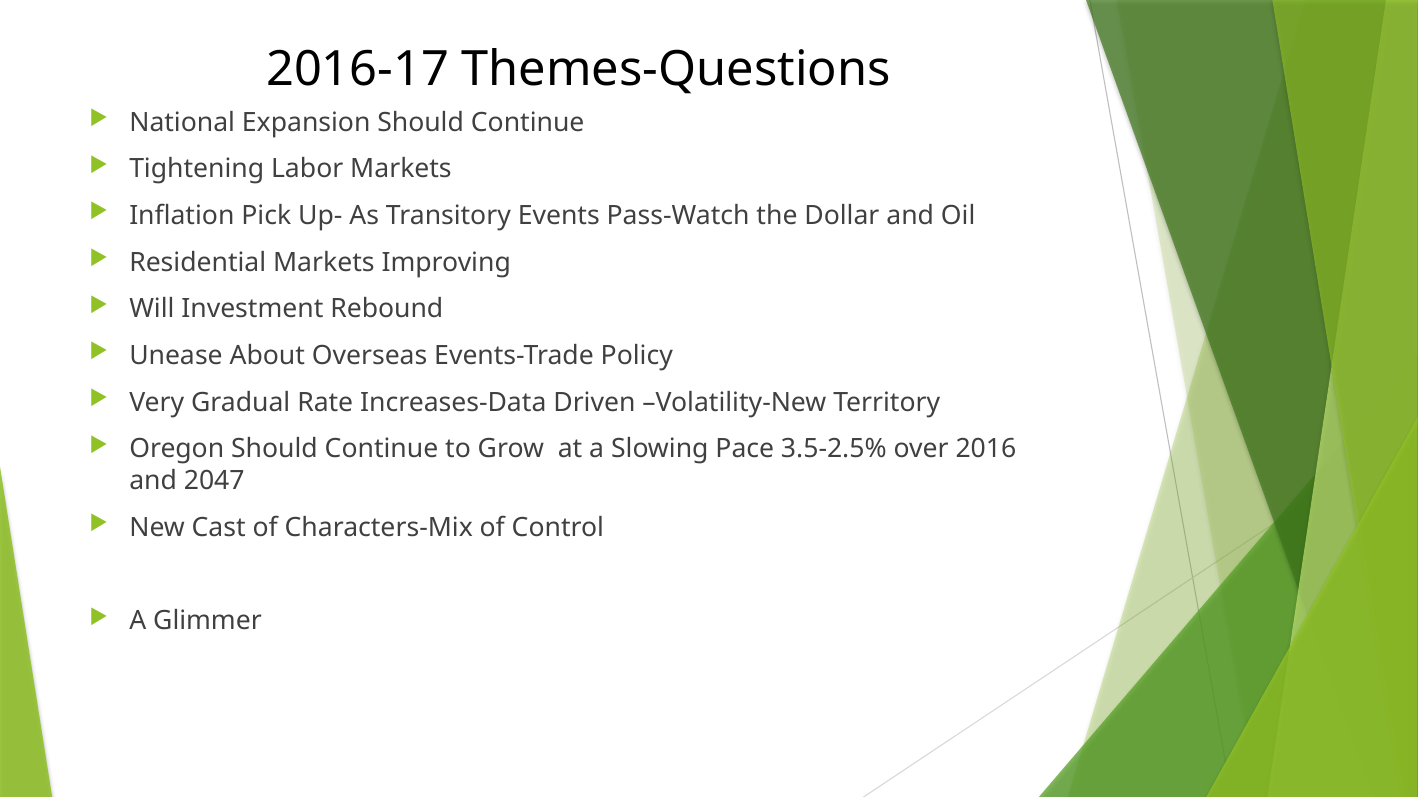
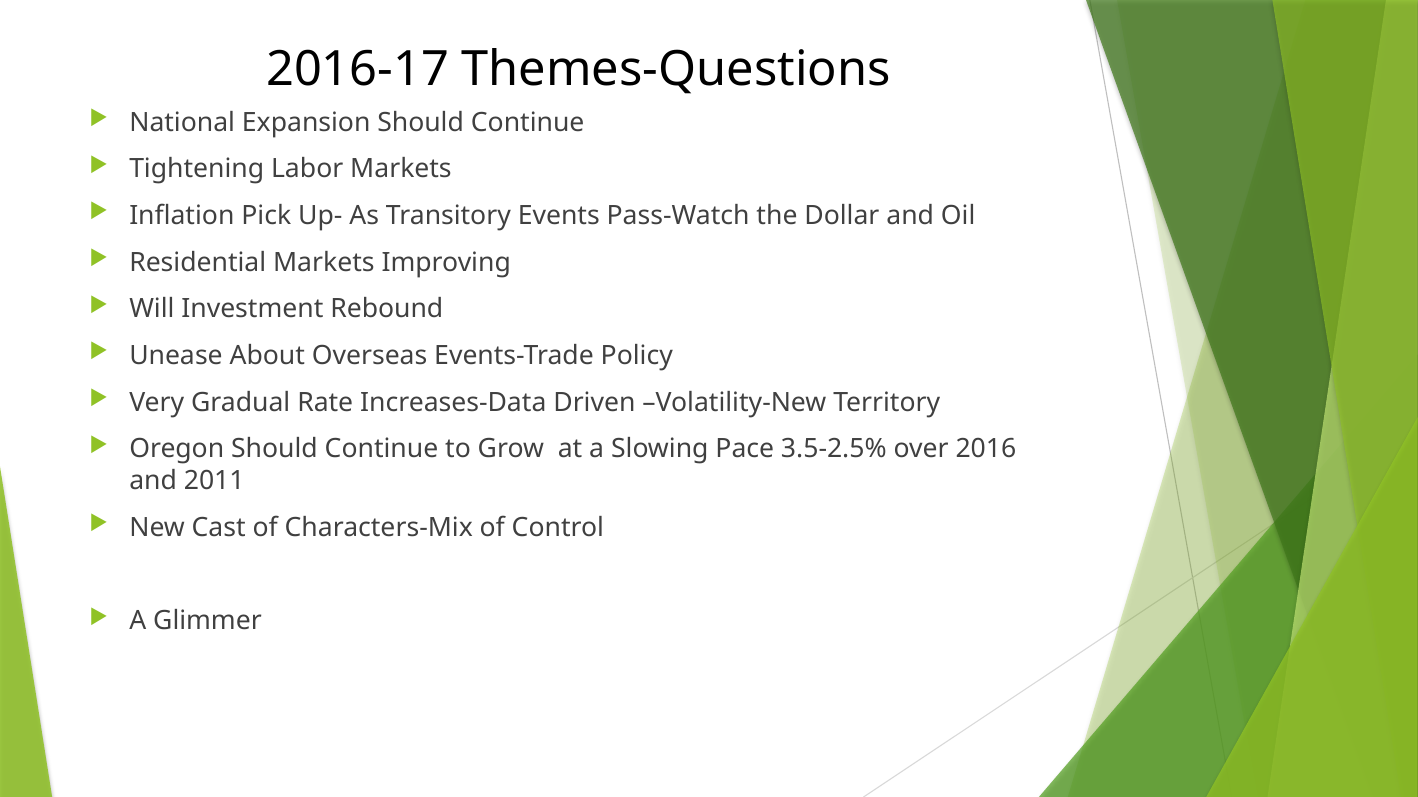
2047: 2047 -> 2011
